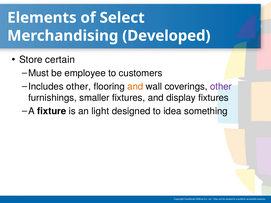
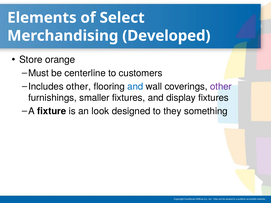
certain: certain -> orange
employee: employee -> centerline
and at (135, 87) colour: orange -> blue
light: light -> look
idea: idea -> they
